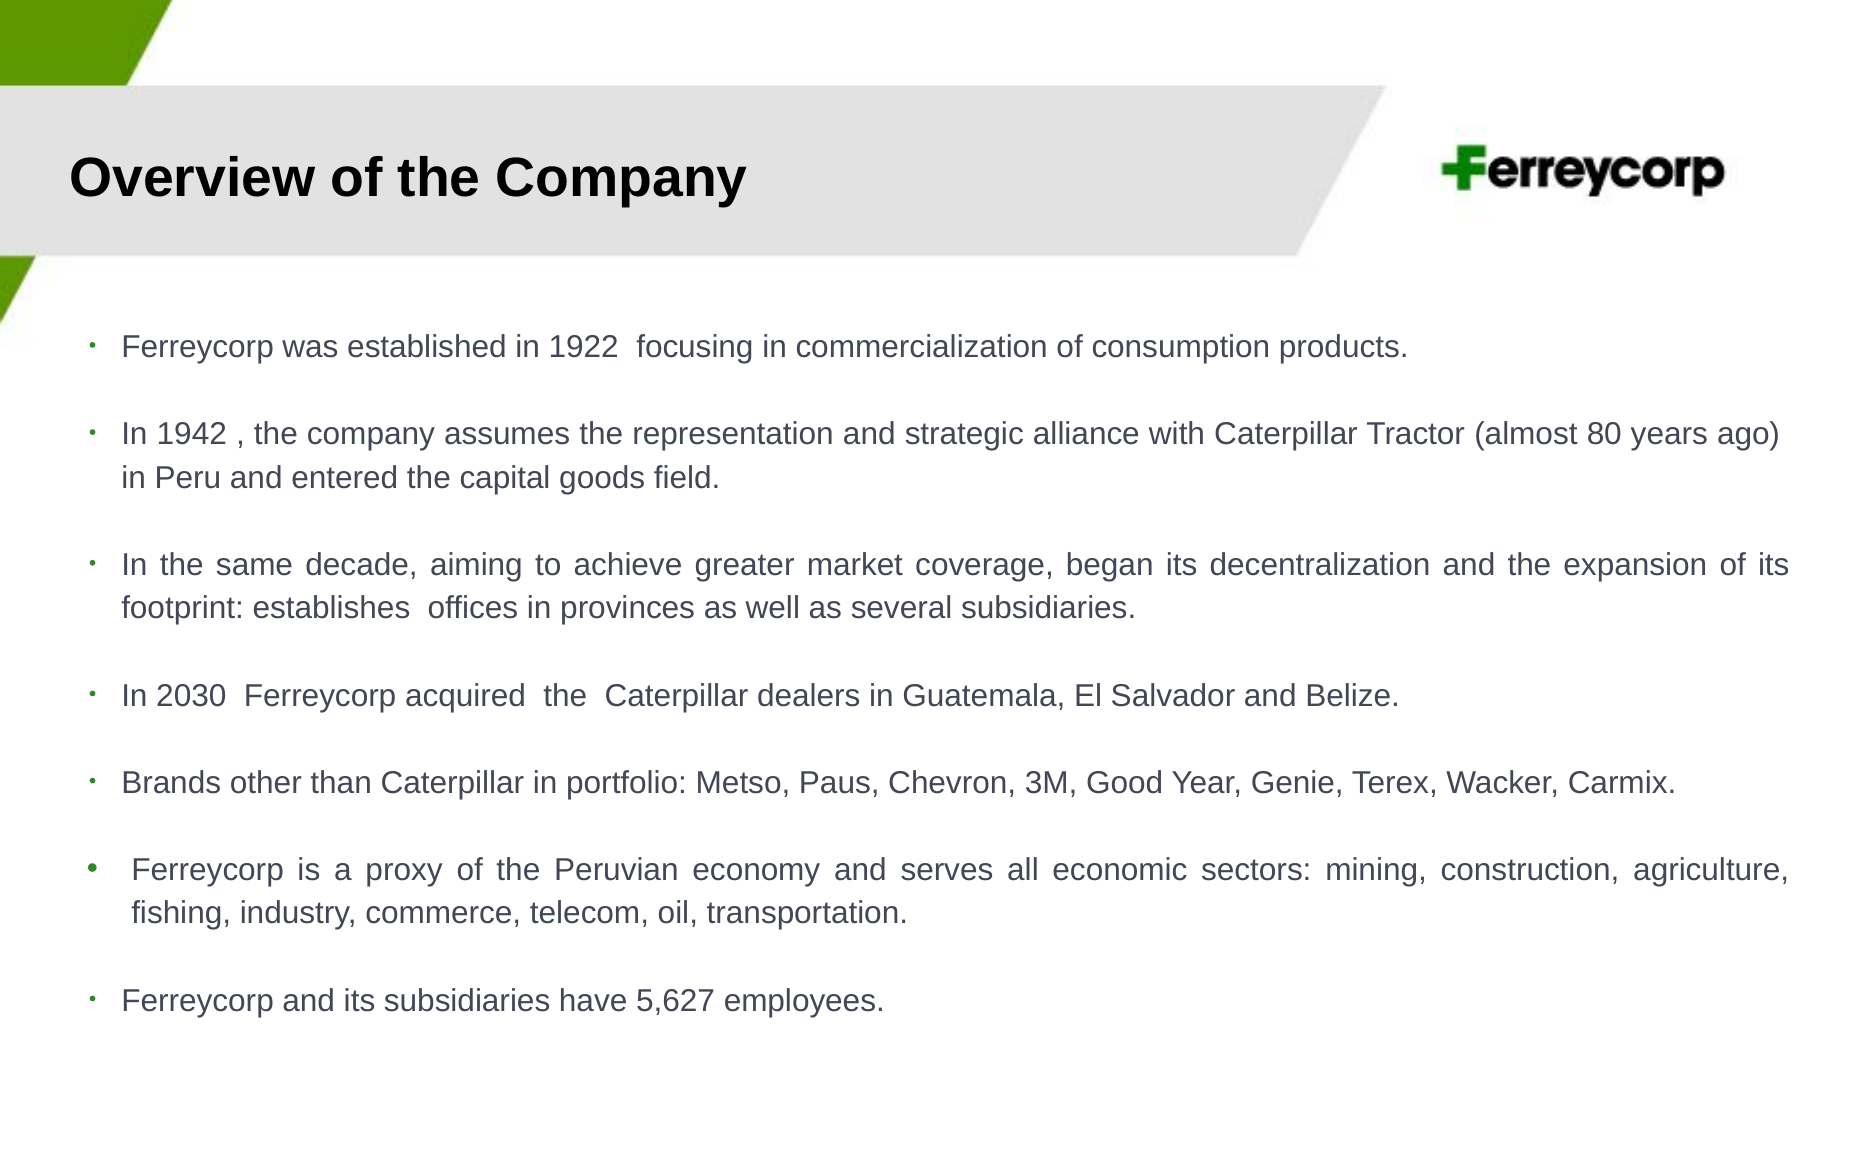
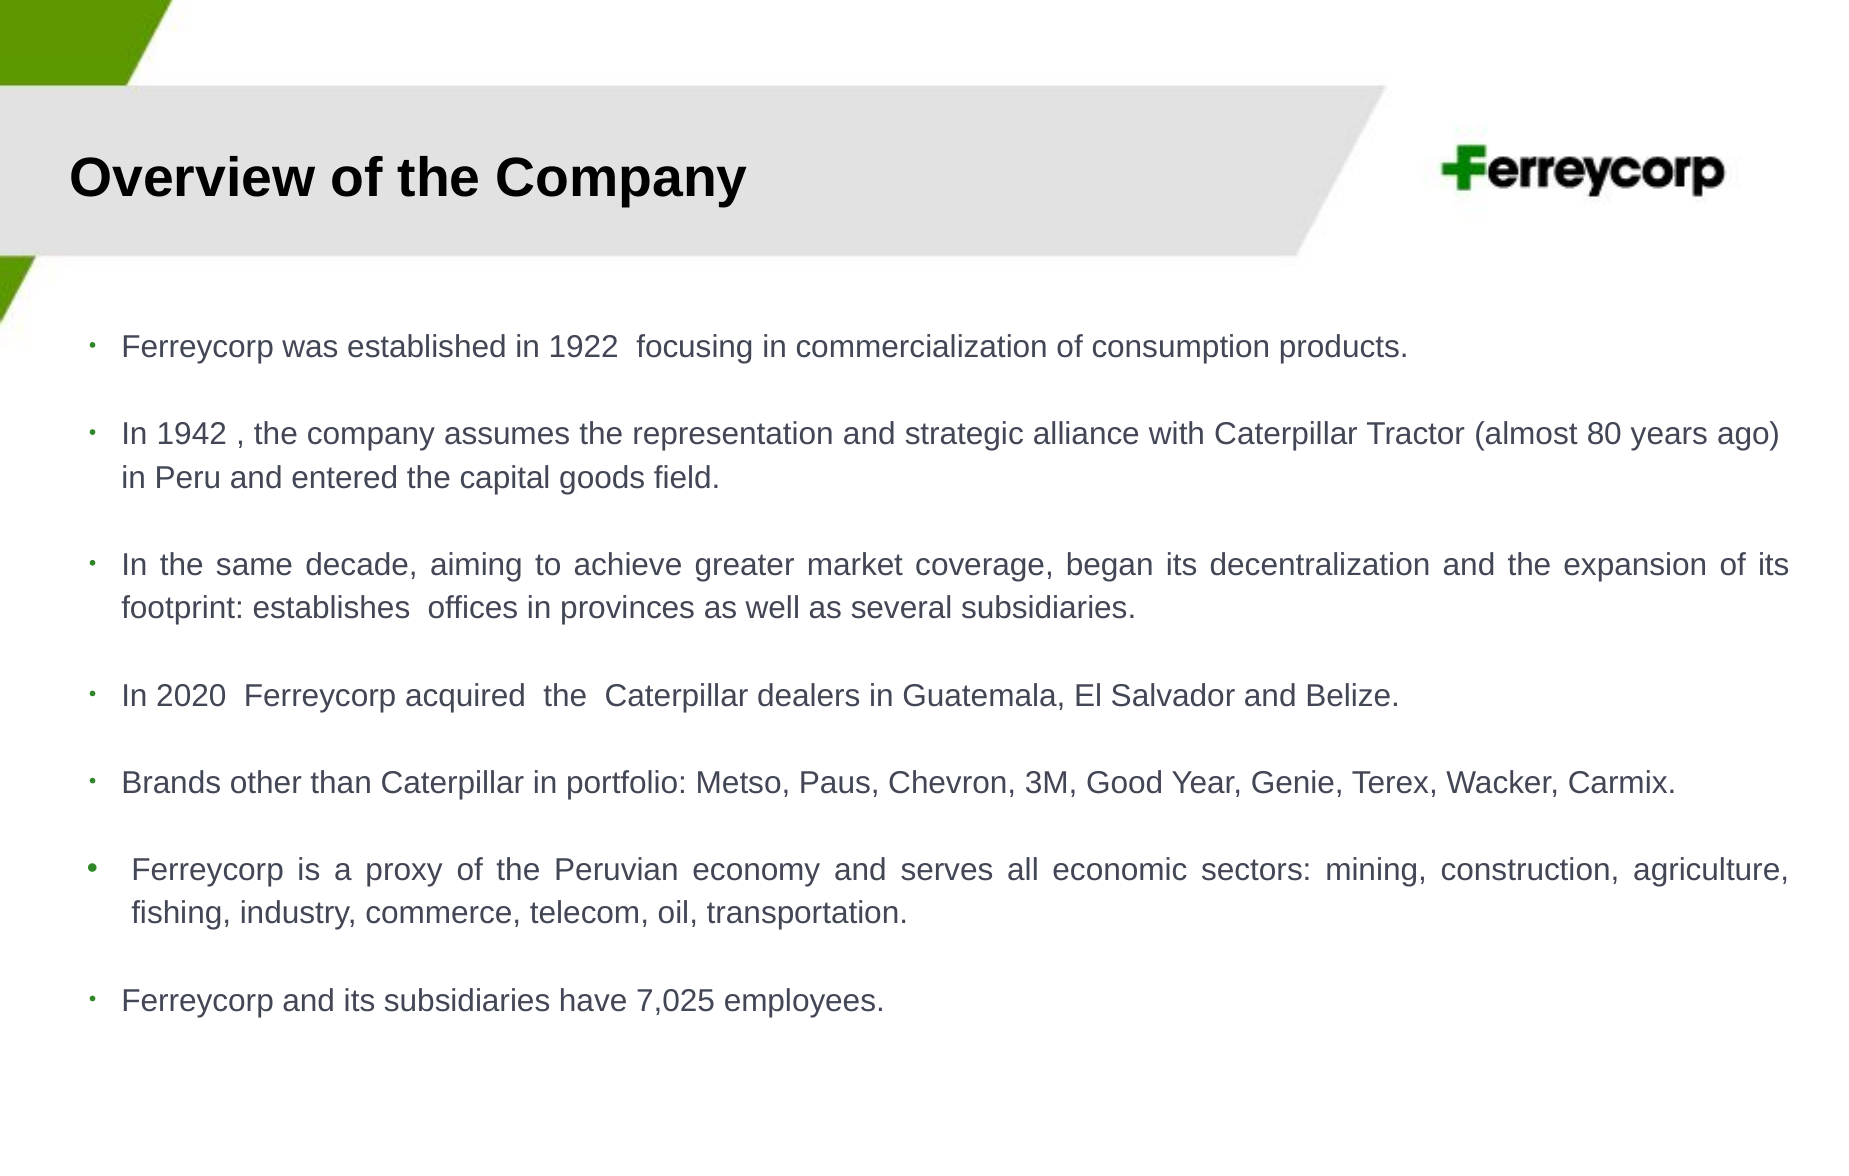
2030: 2030 -> 2020
5,627: 5,627 -> 7,025
